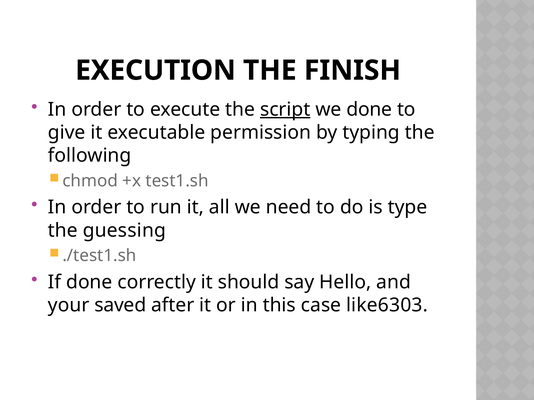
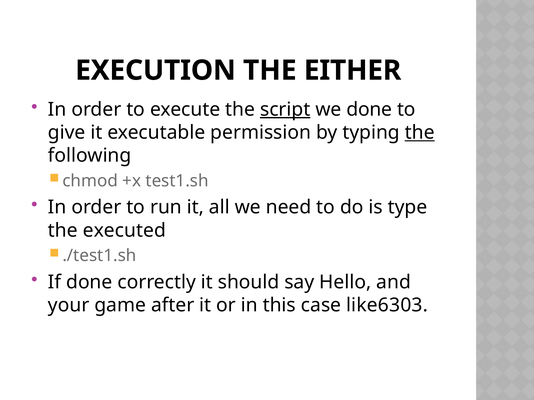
FINISH: FINISH -> EITHER
the at (420, 133) underline: none -> present
guessing: guessing -> executed
saved: saved -> game
